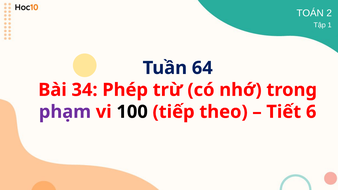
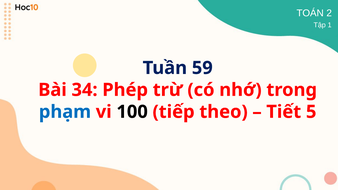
64: 64 -> 59
phạm colour: purple -> blue
6: 6 -> 5
